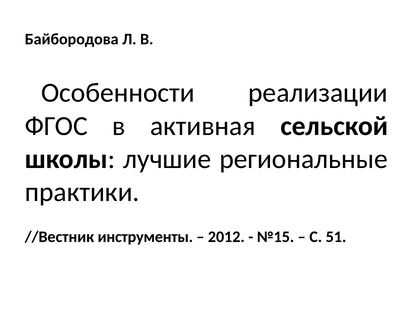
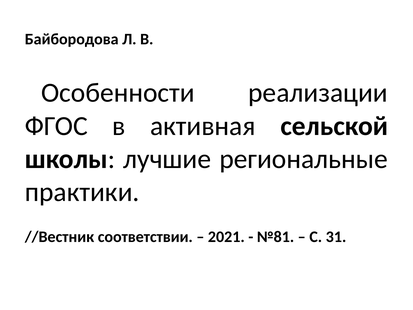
инструменты: инструменты -> соответствии
2012: 2012 -> 2021
№15: №15 -> №81
51: 51 -> 31
